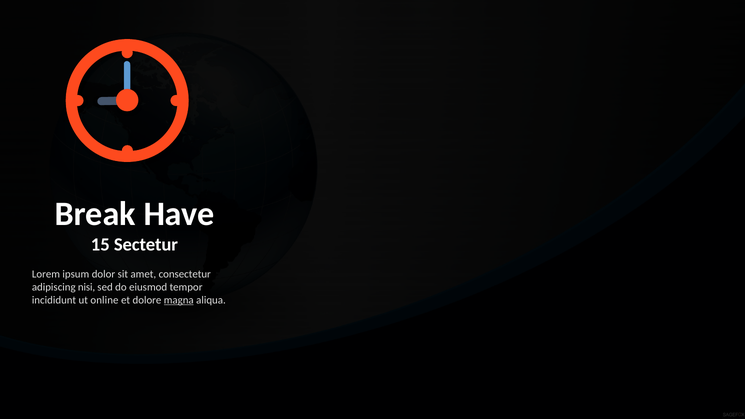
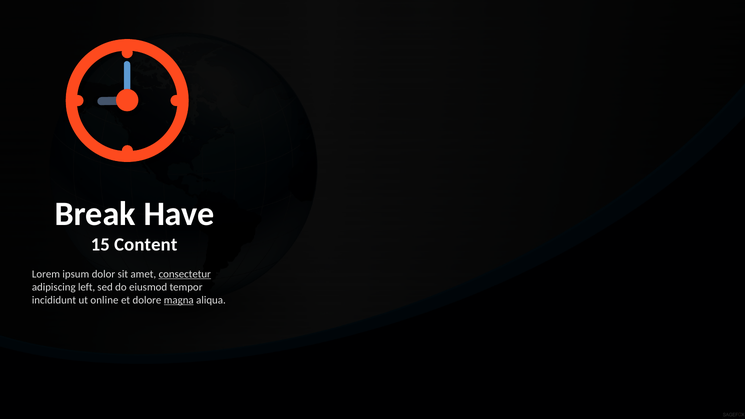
Sectetur: Sectetur -> Content
consectetur underline: none -> present
nisi: nisi -> left
